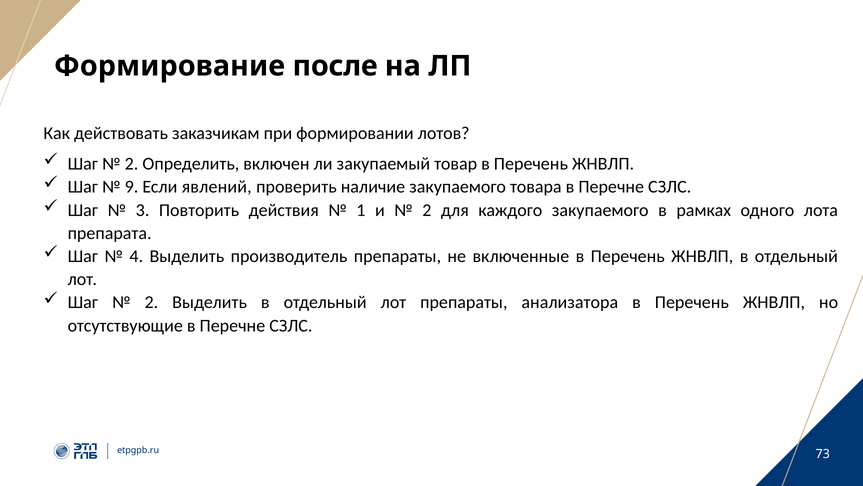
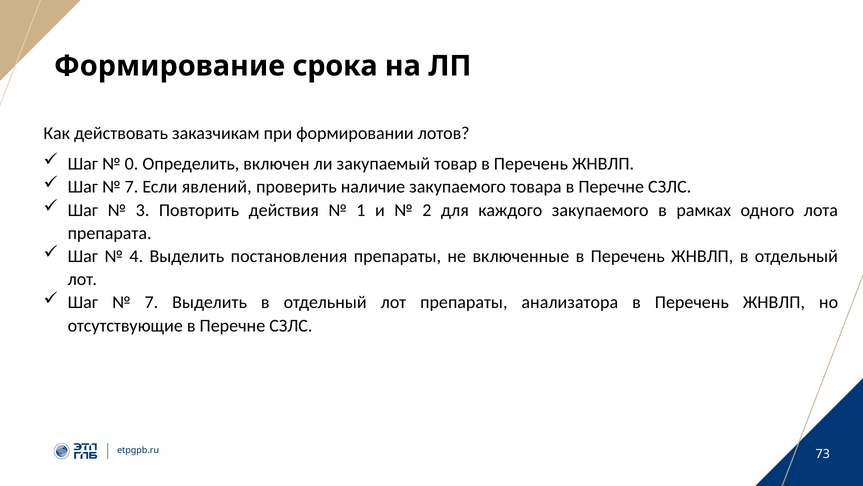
после: после -> срока
2 at (132, 164): 2 -> 0
9 at (132, 187): 9 -> 7
производитель: производитель -> постановления
2 at (151, 302): 2 -> 7
